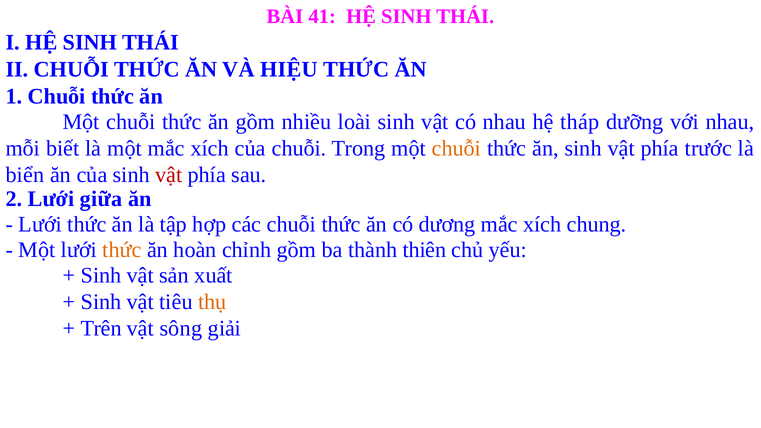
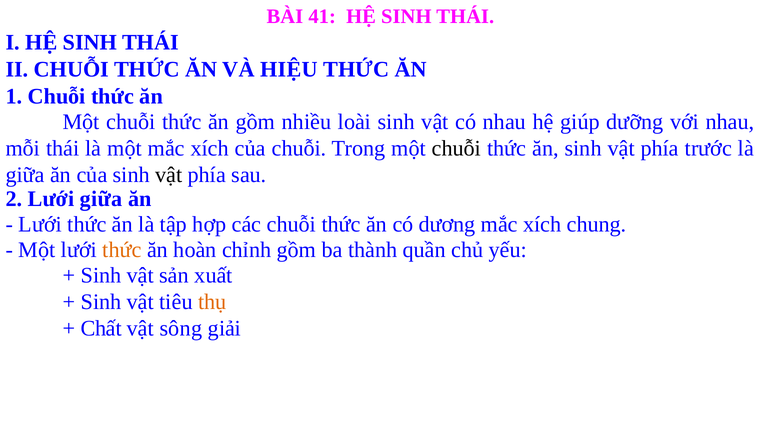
tháp: tháp -> giúp
mỗi biết: biết -> thái
chuỗi at (456, 148) colour: orange -> black
biển at (25, 175): biển -> giữa
vật at (169, 175) colour: red -> black
thiên: thiên -> quần
Trên: Trên -> Chất
